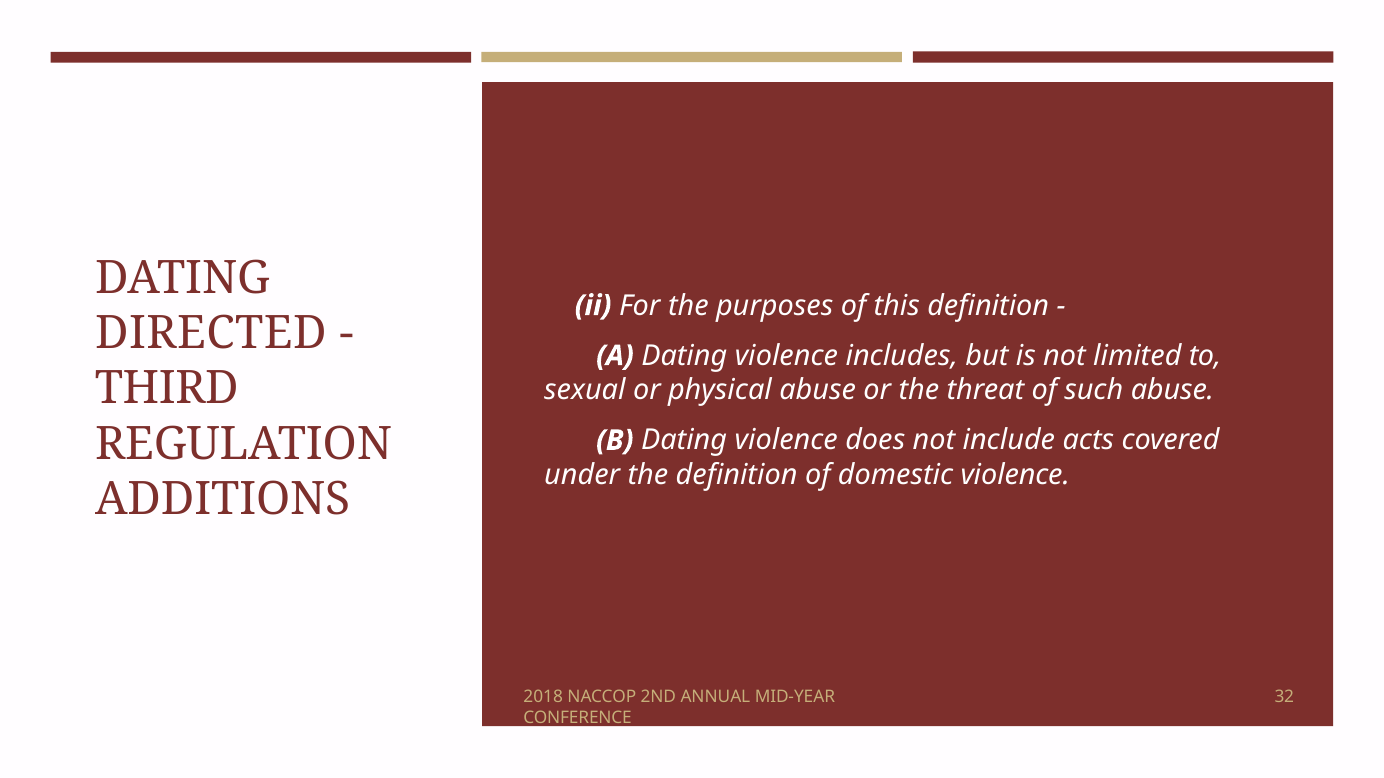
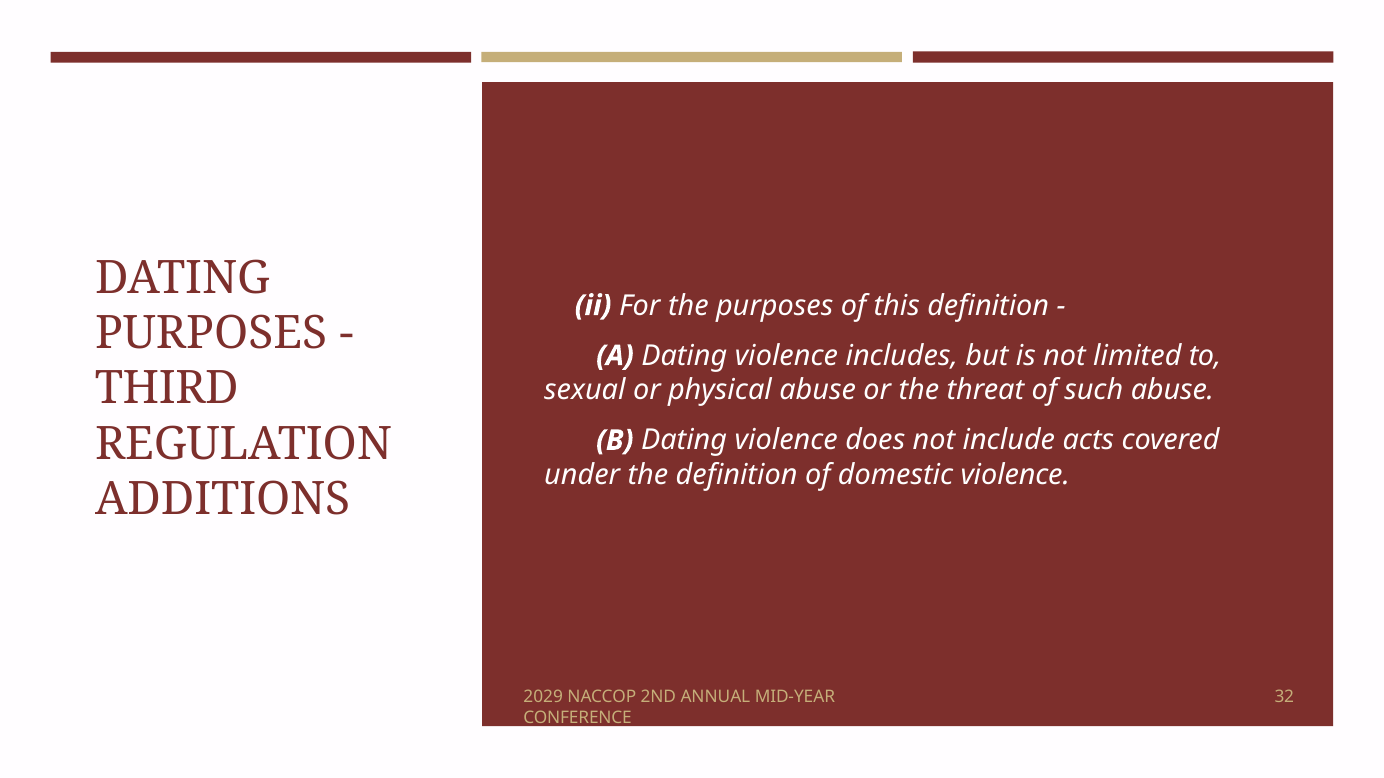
DIRECTED at (211, 333): DIRECTED -> PURPOSES
2018: 2018 -> 2029
